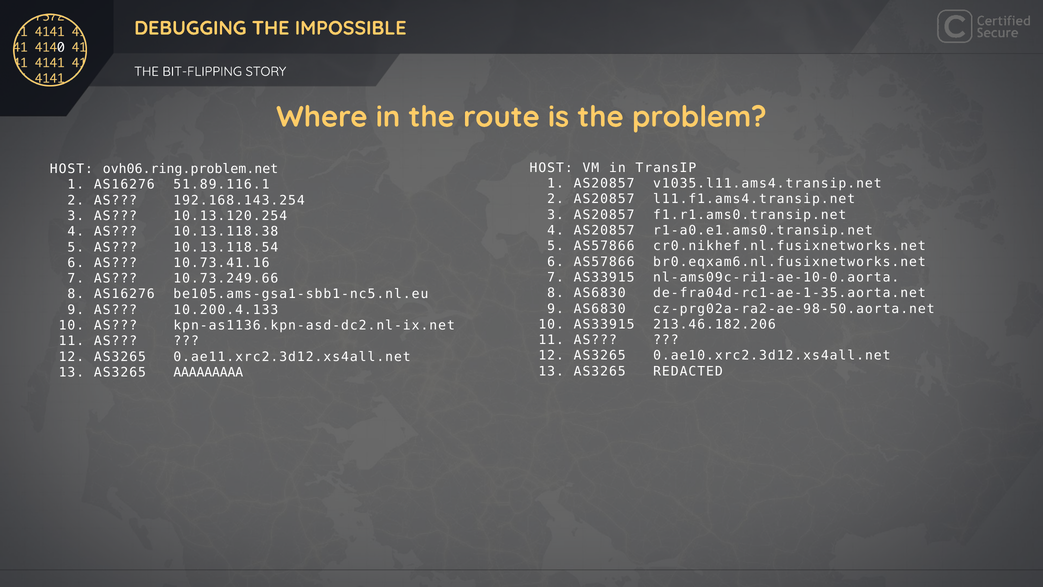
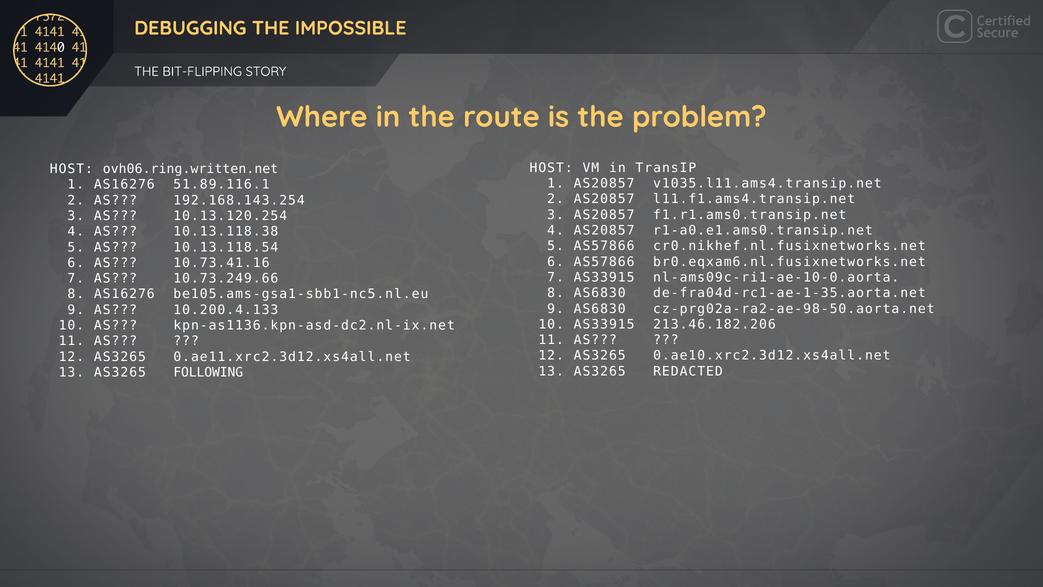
ovh06.ring.problem.net: ovh06.ring.problem.net -> ovh06.ring.written.net
AAAAAAAAA: AAAAAAAAA -> FOLLOWING
